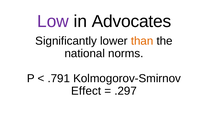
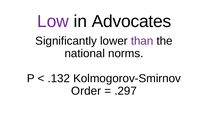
than colour: orange -> purple
.791: .791 -> .132
Effect: Effect -> Order
